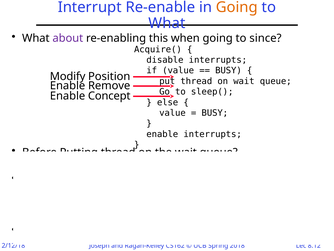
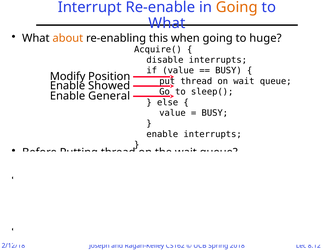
about colour: purple -> orange
since: since -> huge
Remove: Remove -> Showed
Concept: Concept -> General
